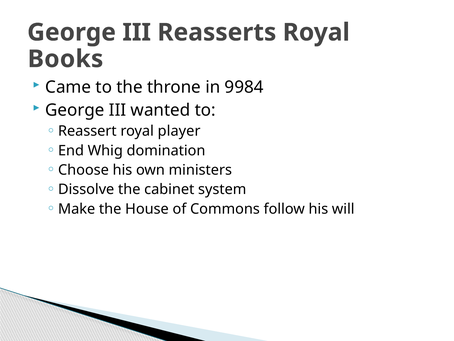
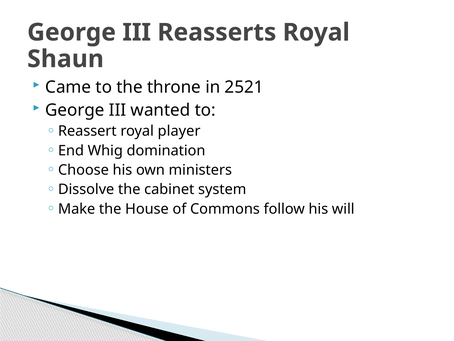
Books: Books -> Shaun
9984: 9984 -> 2521
